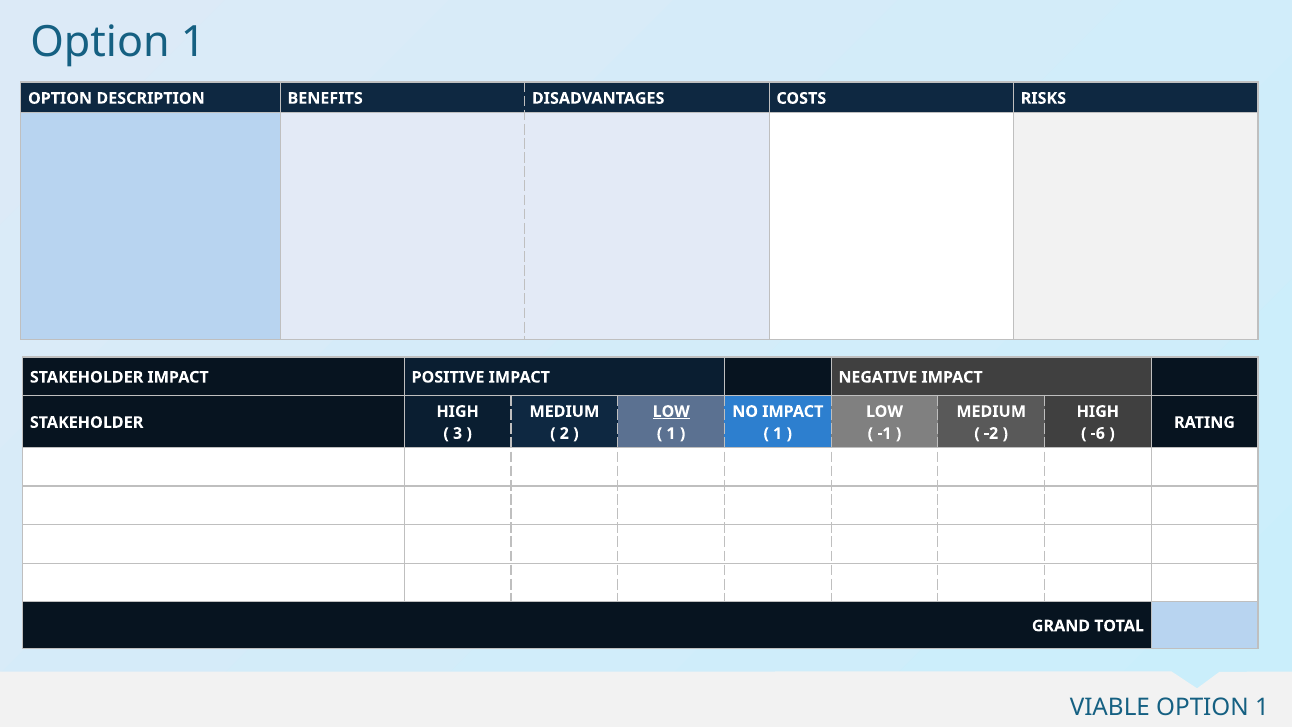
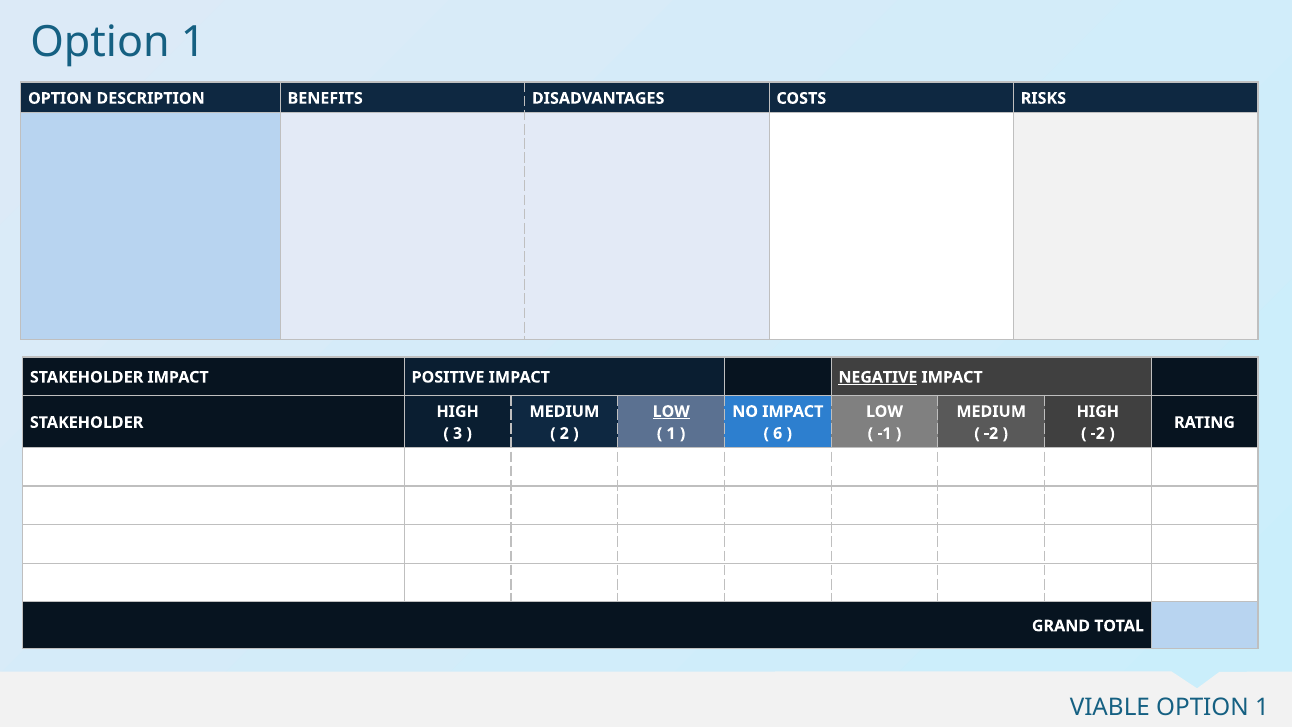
NEGATIVE underline: none -> present
1 at (778, 433): 1 -> 6
-6 at (1098, 433): -6 -> -2
